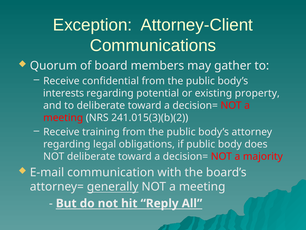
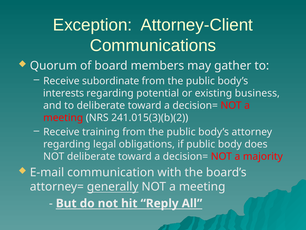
confidential: confidential -> subordinate
property: property -> business
